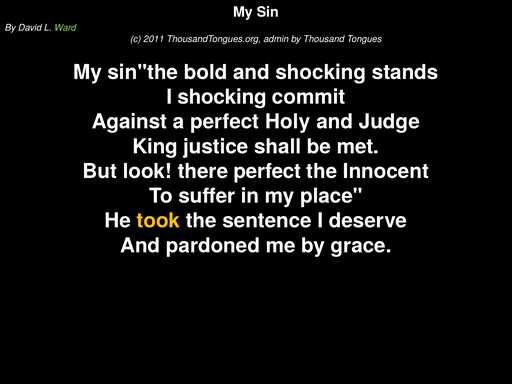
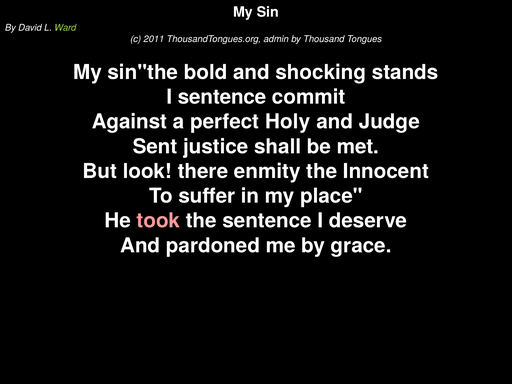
I shocking: shocking -> sentence
King: King -> Sent
there perfect: perfect -> enmity
took colour: yellow -> pink
